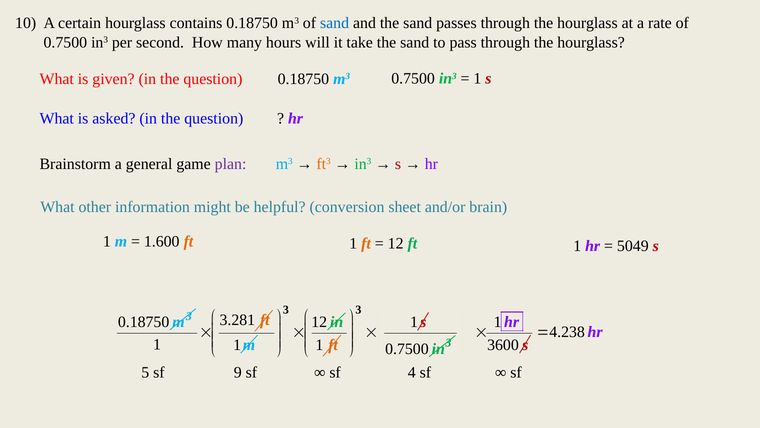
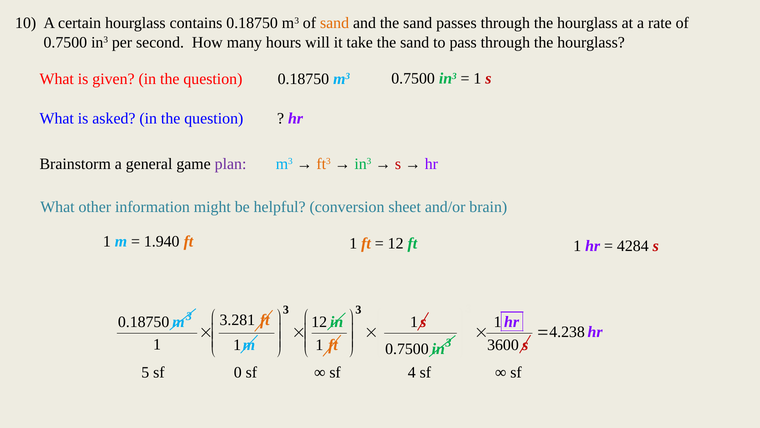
sand at (335, 23) colour: blue -> orange
1.600: 1.600 -> 1.940
5049: 5049 -> 4284
9: 9 -> 0
